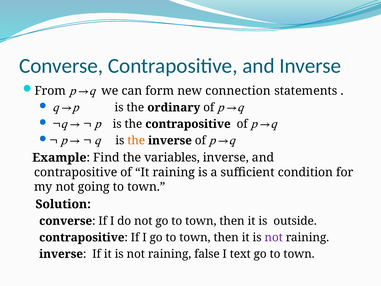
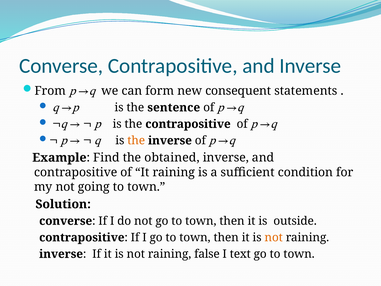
connection: connection -> consequent
ordinary: ordinary -> sentence
variables: variables -> obtained
not at (274, 237) colour: purple -> orange
